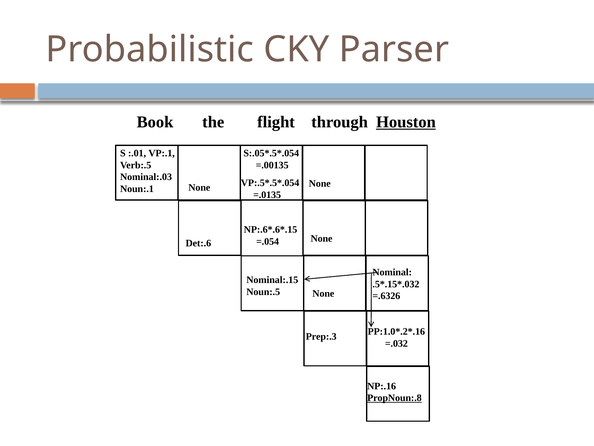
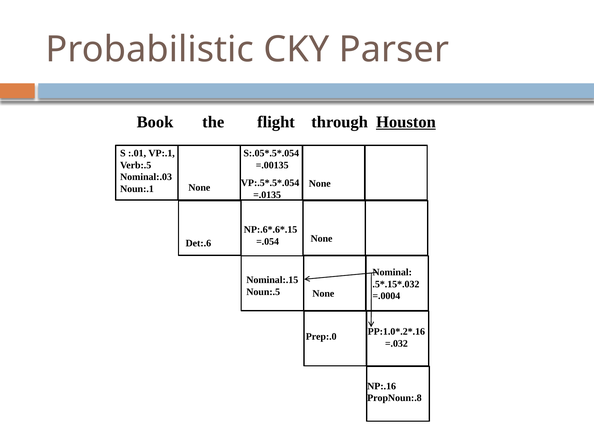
=.6326: =.6326 -> =.0004
Prep:.3: Prep:.3 -> Prep:.0
PropNoun:.8 underline: present -> none
